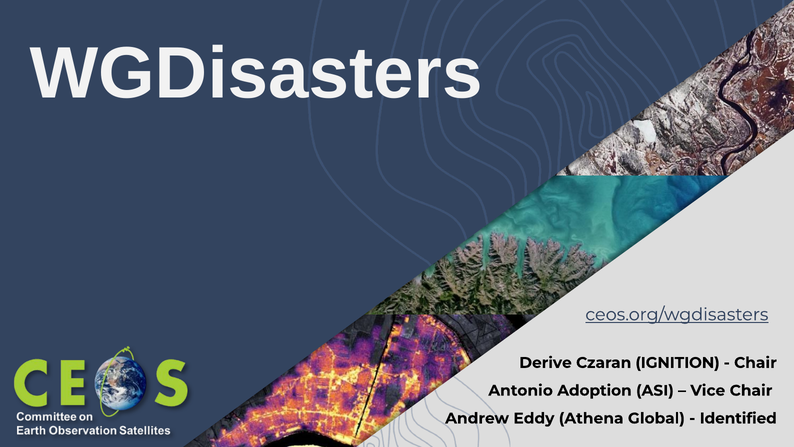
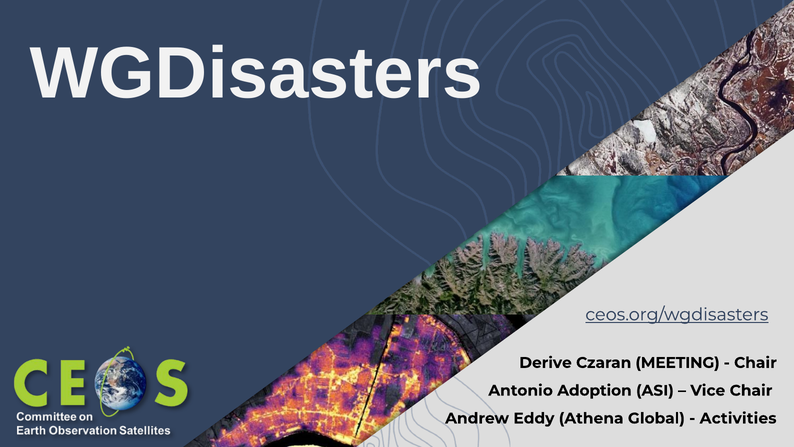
IGNITION: IGNITION -> MEETING
Identified: Identified -> Activities
